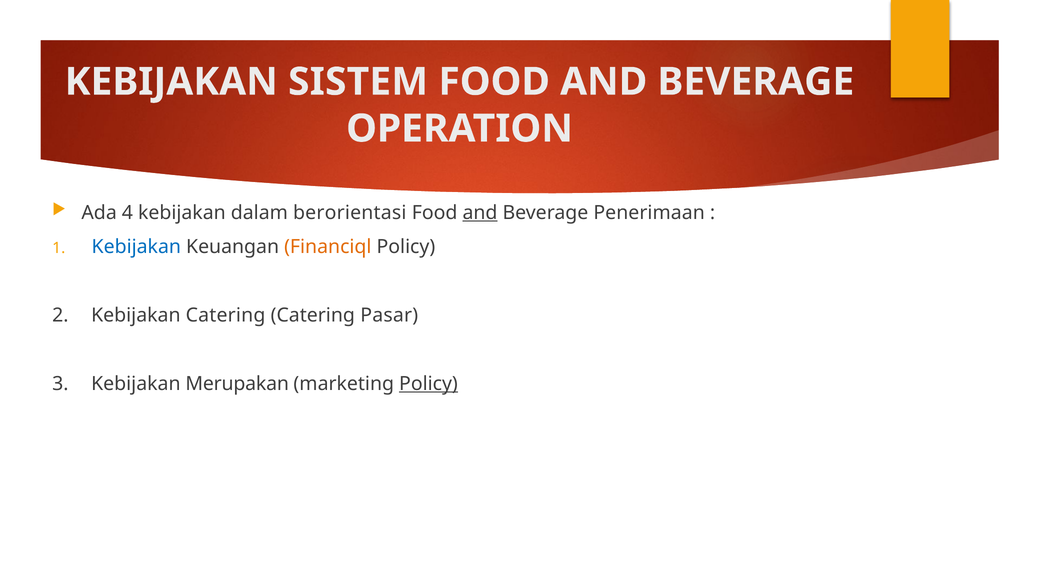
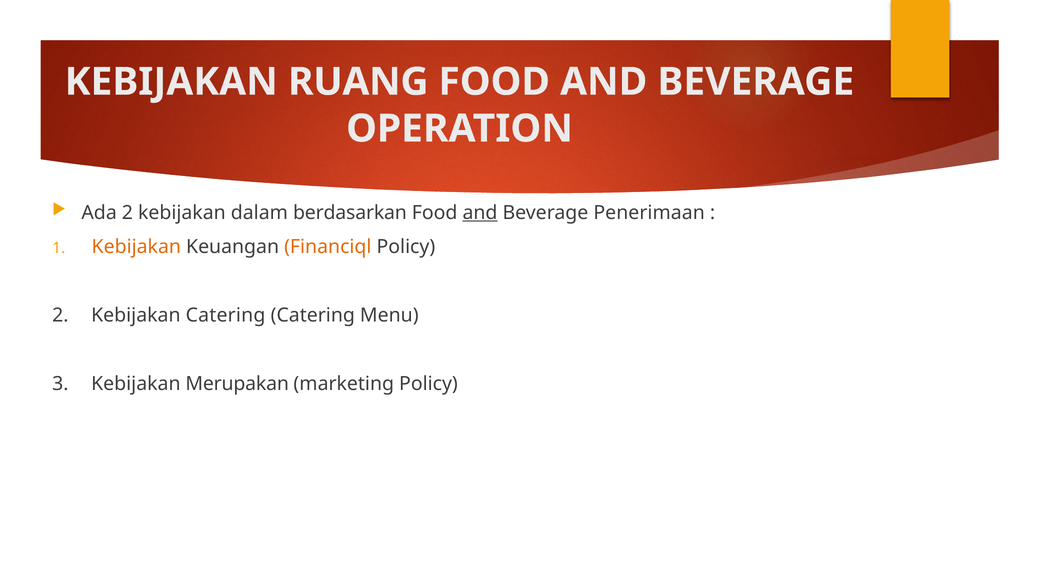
SISTEM: SISTEM -> RUANG
Ada 4: 4 -> 2
berorientasi: berorientasi -> berdasarkan
Kebijakan at (136, 247) colour: blue -> orange
Pasar: Pasar -> Menu
Policy at (428, 384) underline: present -> none
